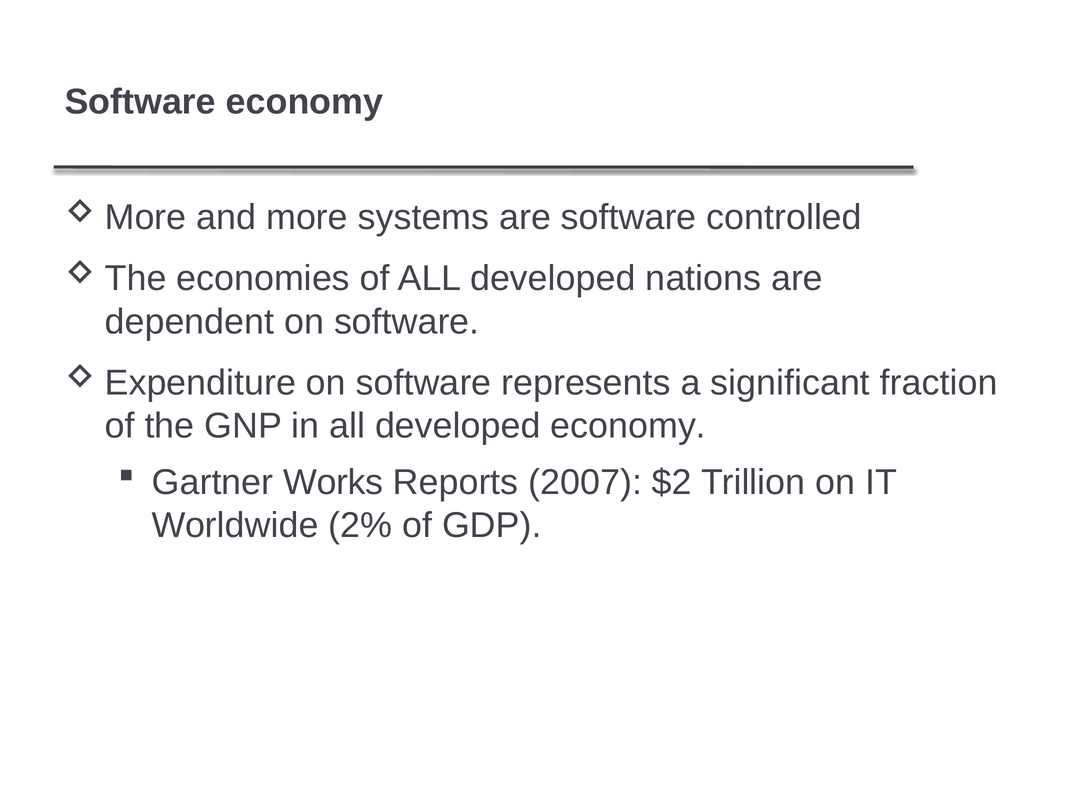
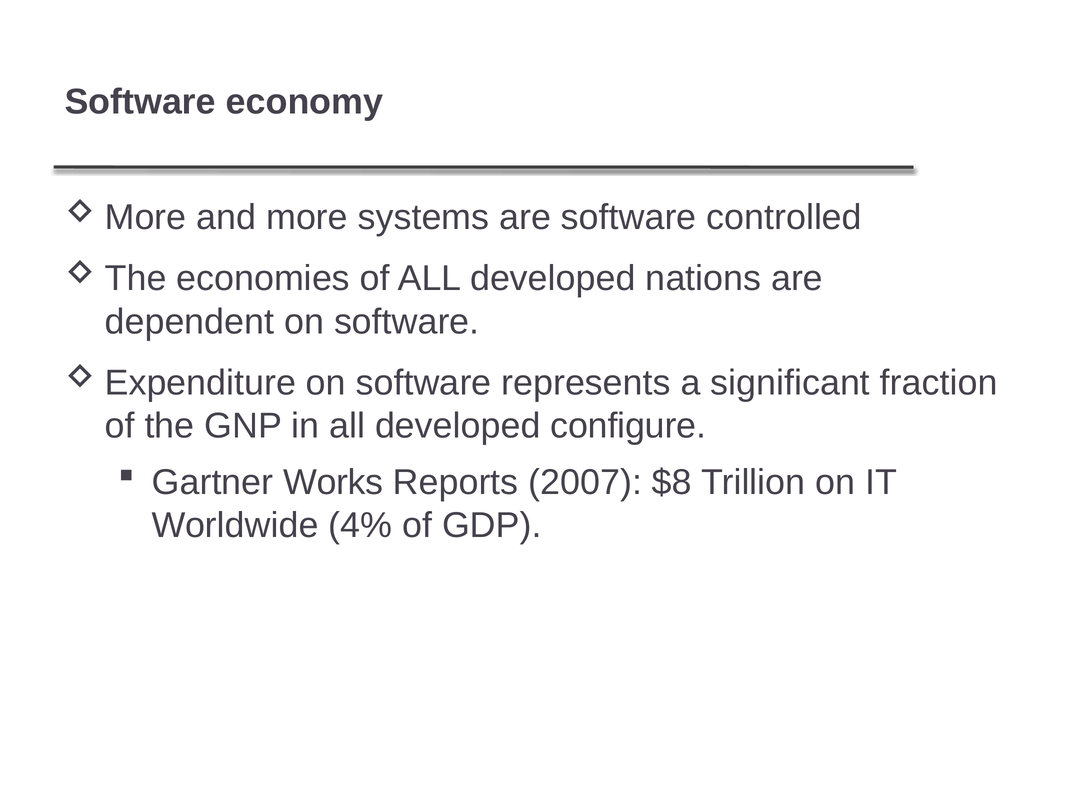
developed economy: economy -> configure
$2: $2 -> $8
2%: 2% -> 4%
